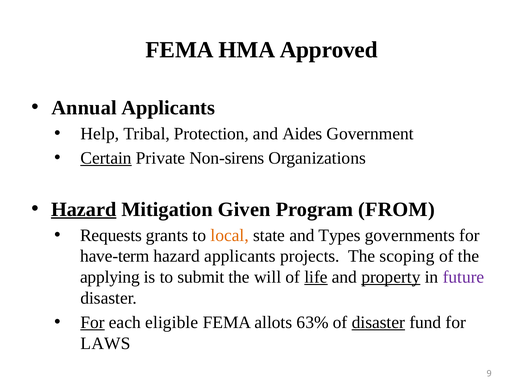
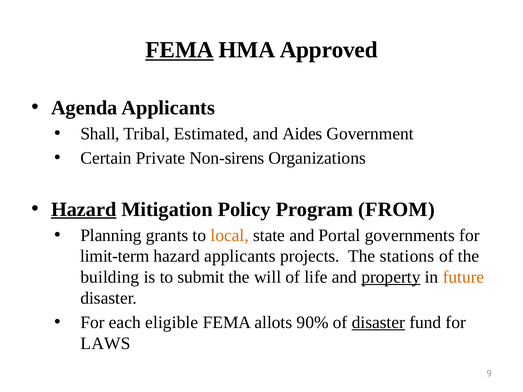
FEMA at (180, 50) underline: none -> present
Annual: Annual -> Agenda
Help: Help -> Shall
Protection: Protection -> Estimated
Certain underline: present -> none
Given: Given -> Policy
Requests: Requests -> Planning
Types: Types -> Portal
have-term: have-term -> limit-term
scoping: scoping -> stations
applying: applying -> building
life underline: present -> none
future colour: purple -> orange
For at (93, 323) underline: present -> none
63%: 63% -> 90%
